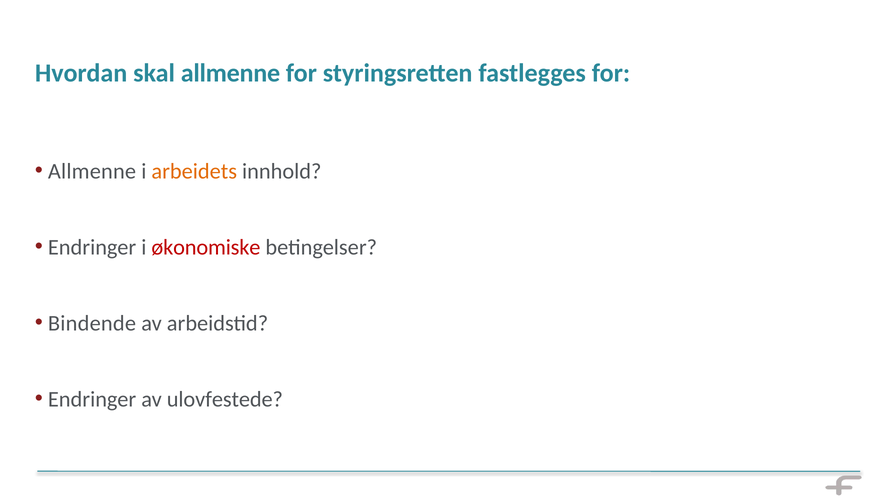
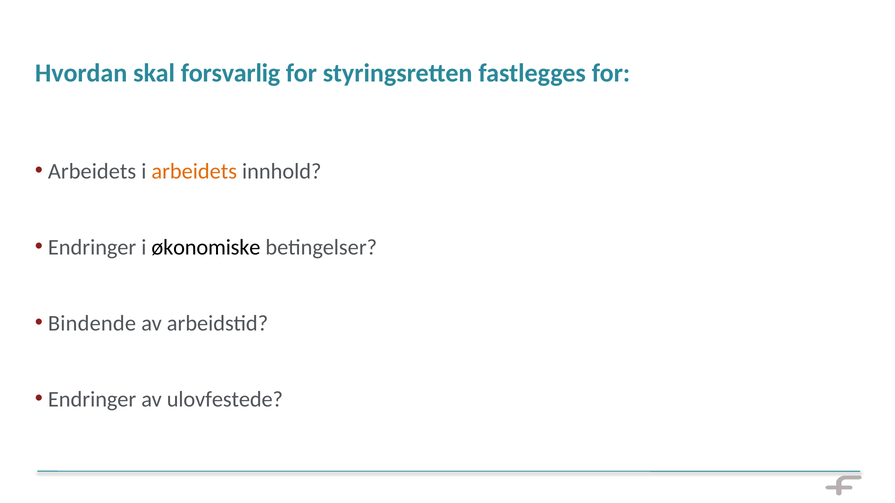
skal allmenne: allmenne -> forsvarlig
Allmenne at (92, 171): Allmenne -> Arbeidets
økonomiske colour: red -> black
